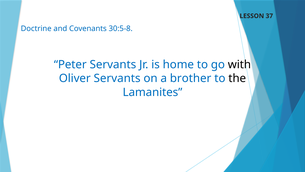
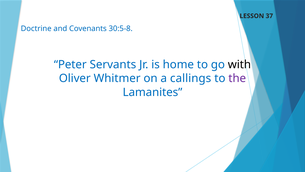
Oliver Servants: Servants -> Whitmer
brother: brother -> callings
the colour: black -> purple
